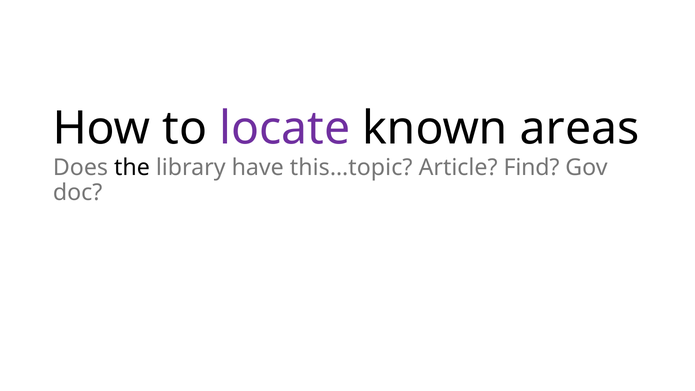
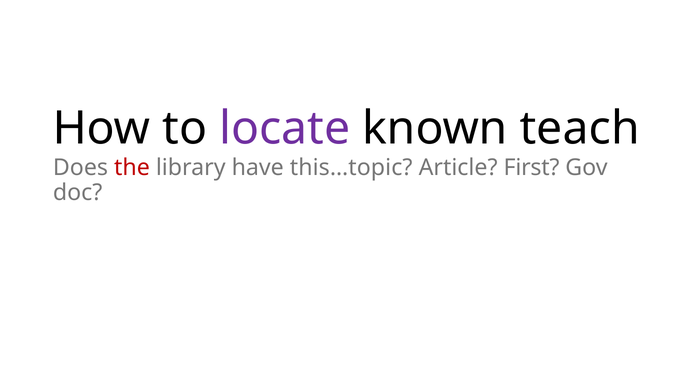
areas: areas -> teach
the colour: black -> red
Find: Find -> First
